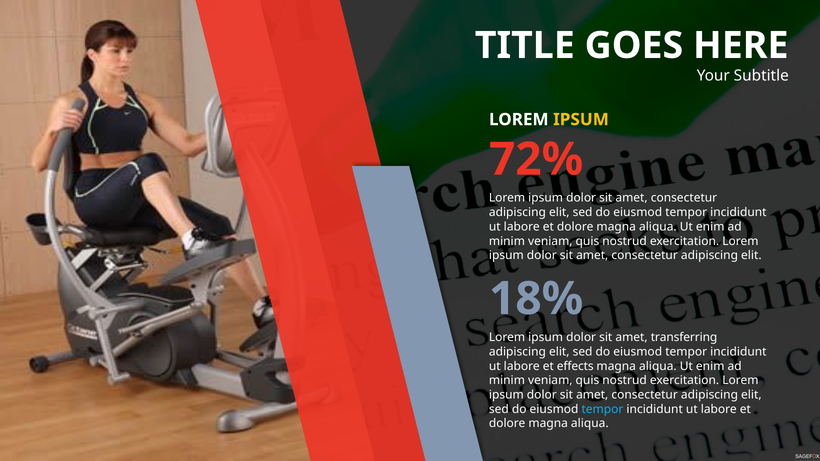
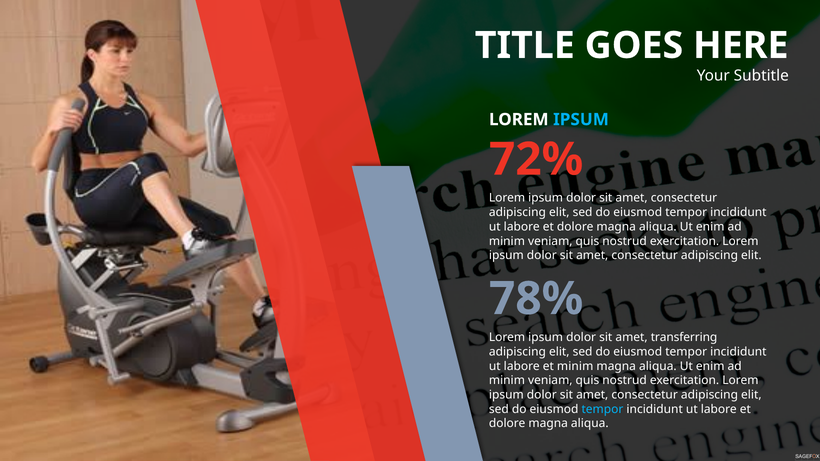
IPSUM at (581, 120) colour: yellow -> light blue
18%: 18% -> 78%
et effects: effects -> minim
